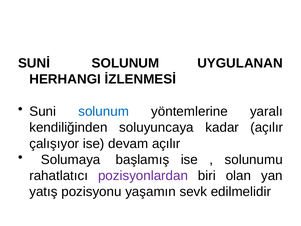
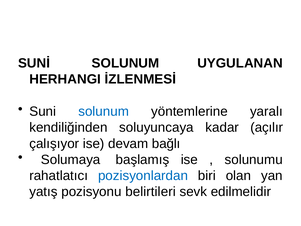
devam açılır: açılır -> bağlı
pozisyonlardan colour: purple -> blue
yaşamın: yaşamın -> belirtileri
